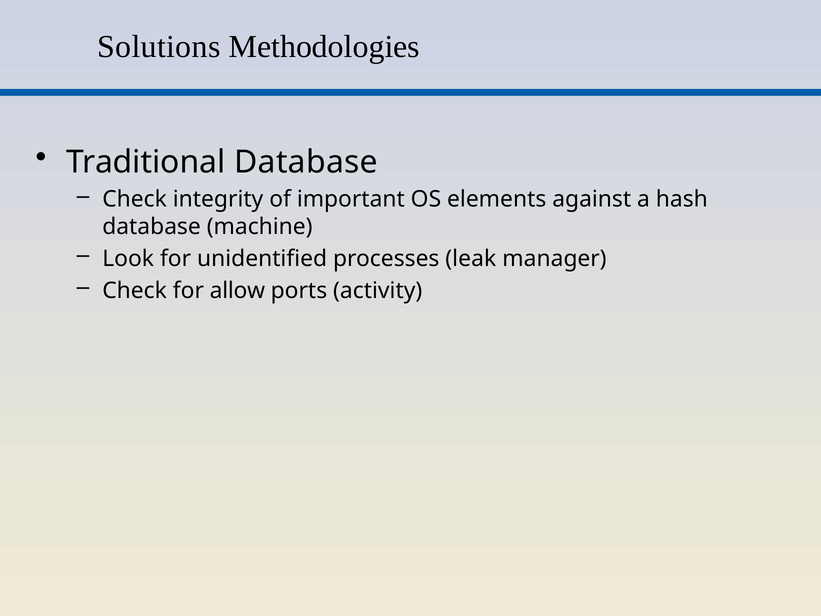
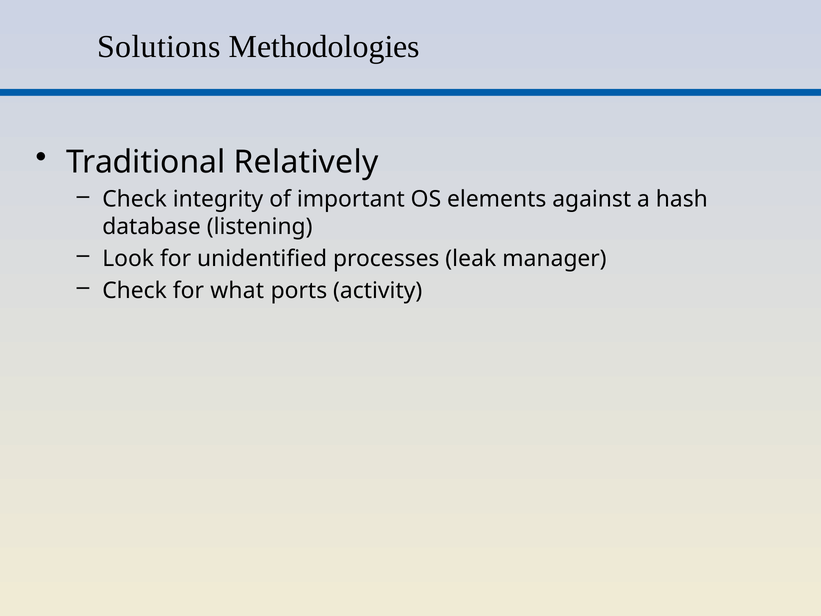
Traditional Database: Database -> Relatively
machine: machine -> listening
allow: allow -> what
